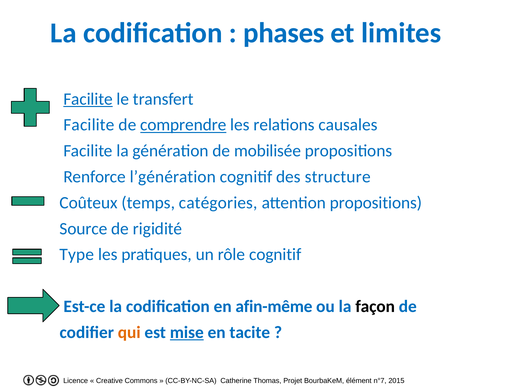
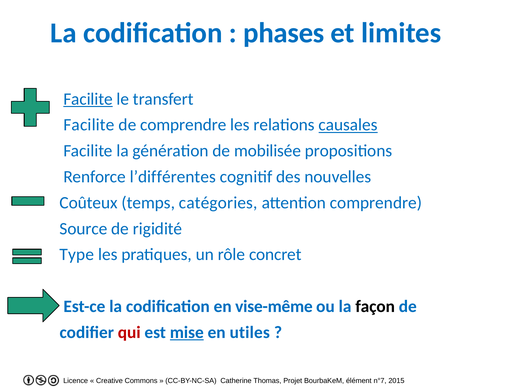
comprendre at (183, 125) underline: present -> none
causales underline: none -> present
l’génération: l’génération -> l’différentes
structure: structure -> nouvelles
attention propositions: propositions -> comprendre
rôle cognitif: cognitif -> concret
afin-même: afin-même -> vise-même
qui colour: orange -> red
tacite: tacite -> utiles
